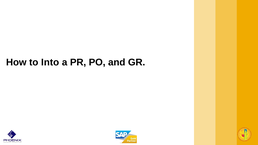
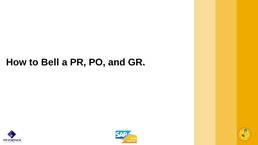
Into: Into -> Bell
